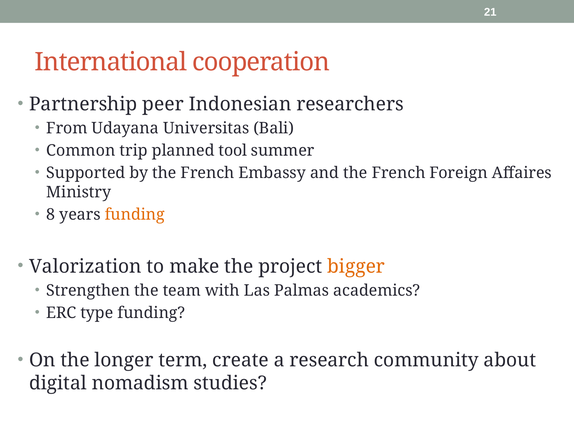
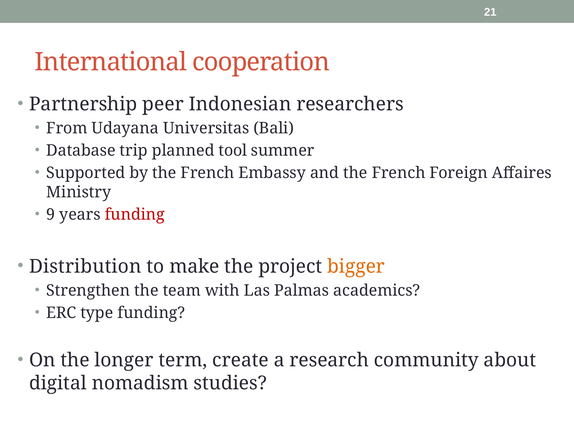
Common: Common -> Database
8: 8 -> 9
funding at (135, 214) colour: orange -> red
Valorization: Valorization -> Distribution
